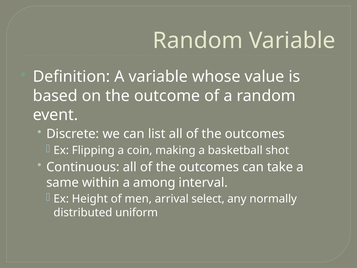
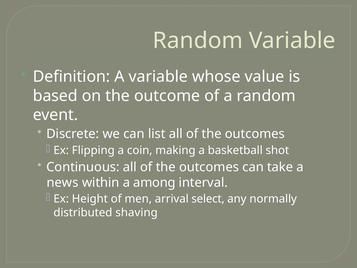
same: same -> news
uniform: uniform -> shaving
